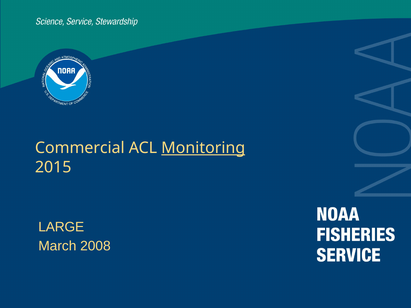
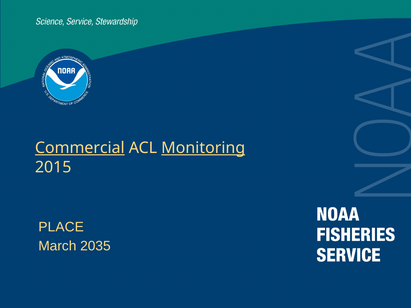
Commercial underline: none -> present
LARGE: LARGE -> PLACE
2008: 2008 -> 2035
